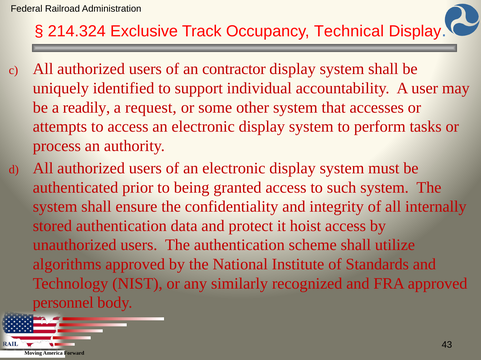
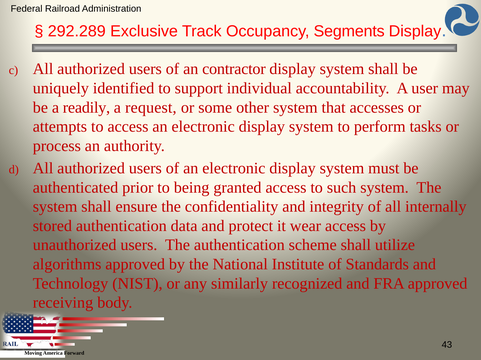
214.324: 214.324 -> 292.289
Technical: Technical -> Segments
hoist: hoist -> wear
personnel: personnel -> receiving
